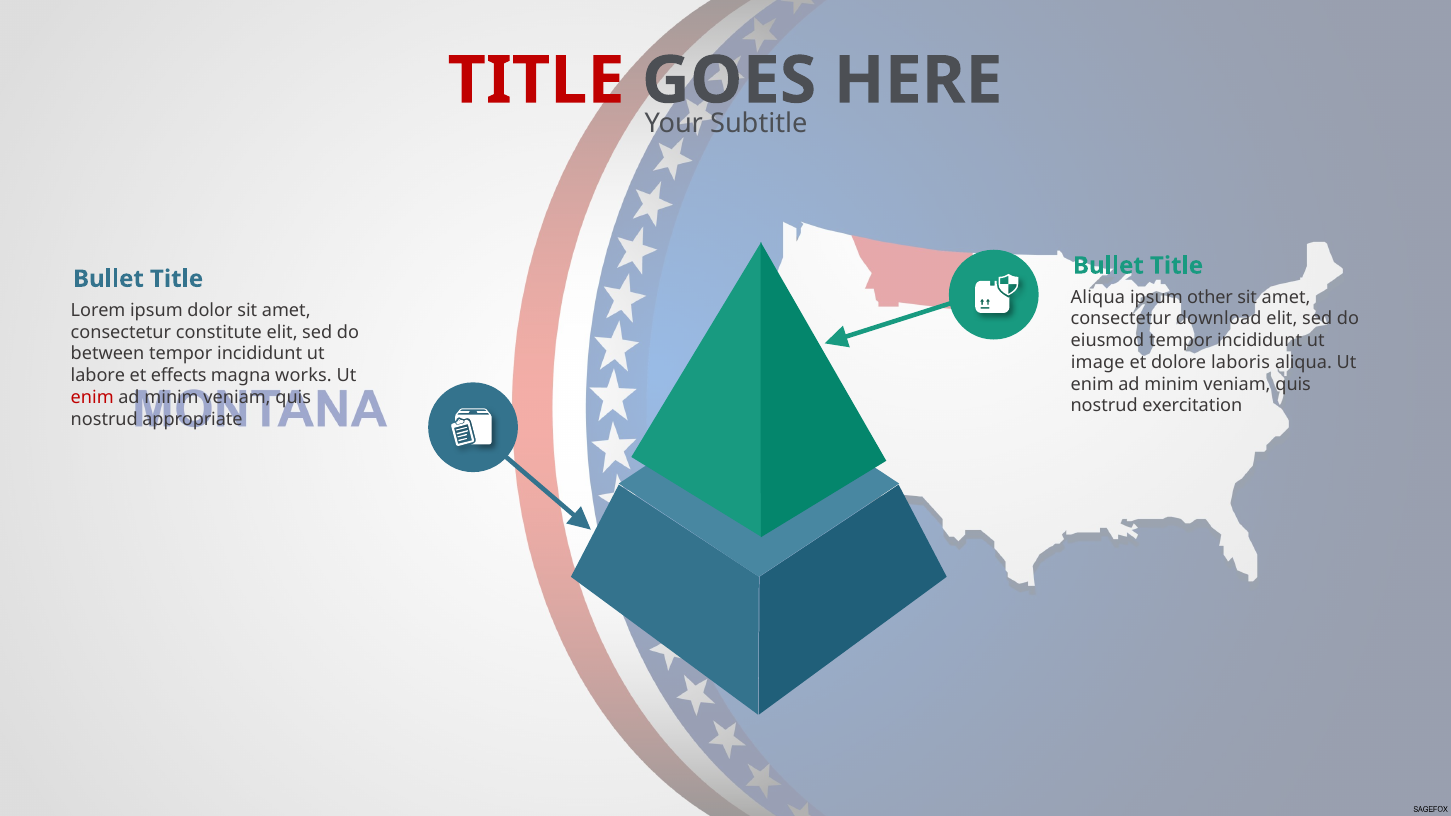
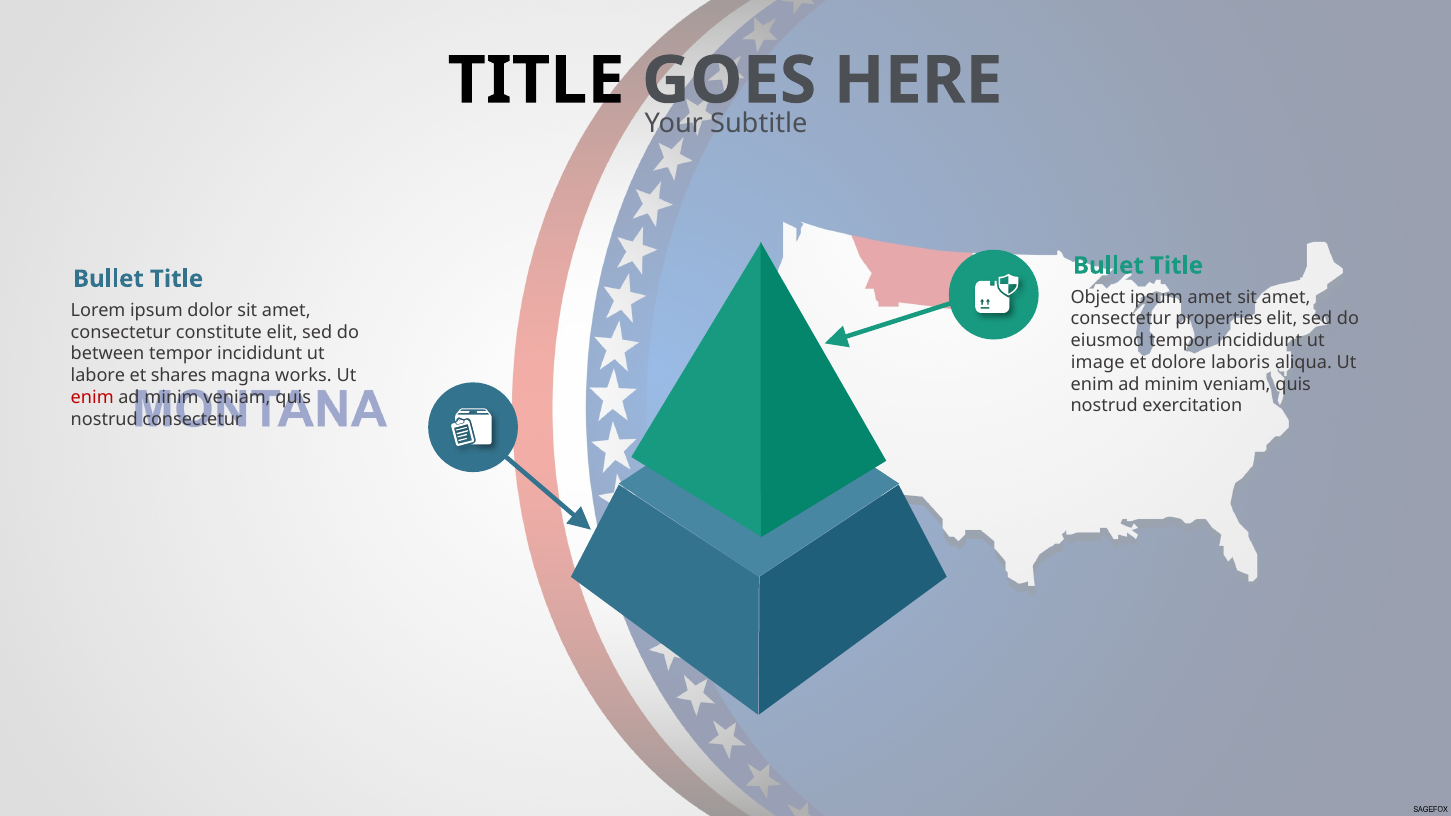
TITLE at (536, 81) colour: red -> black
Aliqua at (1098, 297): Aliqua -> Object
ipsum other: other -> amet
download: download -> properties
effects: effects -> shares
nostrud appropriate: appropriate -> consectetur
